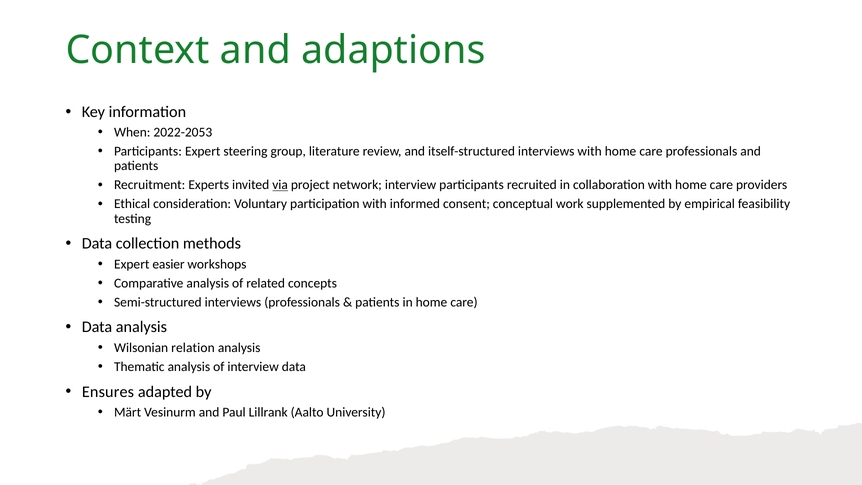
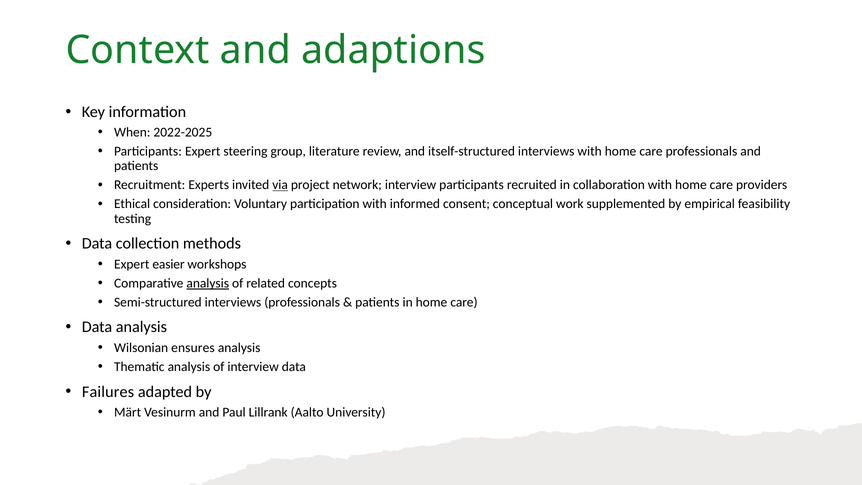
2022-2053: 2022-2053 -> 2022-2025
analysis at (208, 283) underline: none -> present
relation: relation -> ensures
Ensures: Ensures -> Failures
